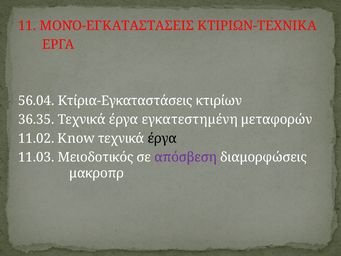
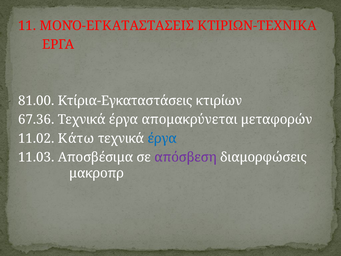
56.04: 56.04 -> 81.00
36.35: 36.35 -> 67.36
εγκατεστηµένη: εγκατεστηµένη -> απομακρύνεται
Κnow: Κnow -> Κάτω
έργα at (162, 138) colour: black -> blue
Μειοδοτικός: Μειοδοτικός -> Αποσβέσιμα
